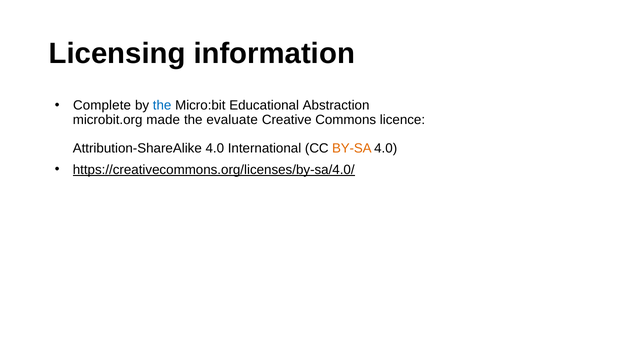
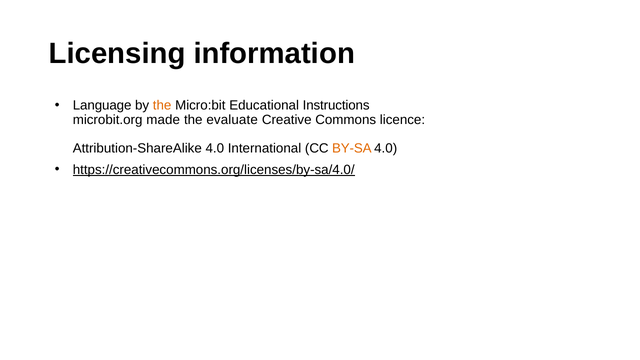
Complete: Complete -> Language
the at (162, 105) colour: blue -> orange
Abstraction: Abstraction -> Instructions
